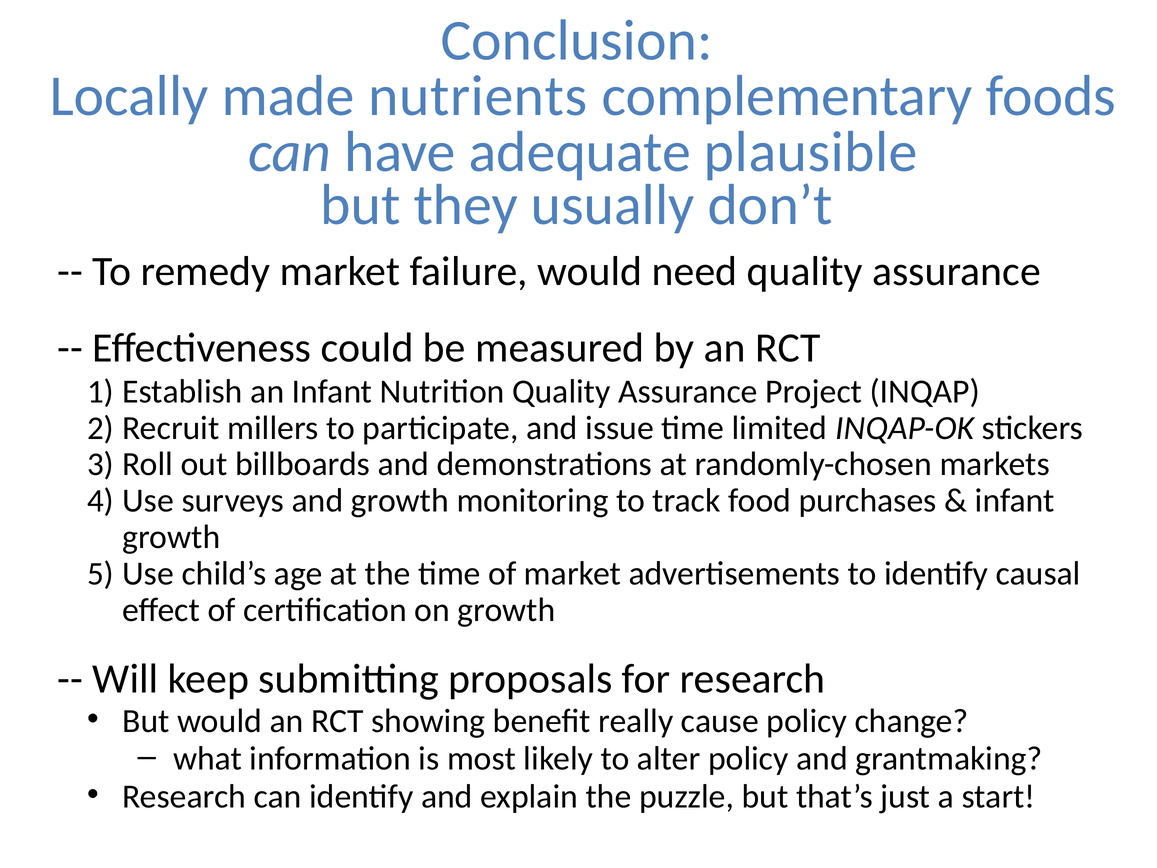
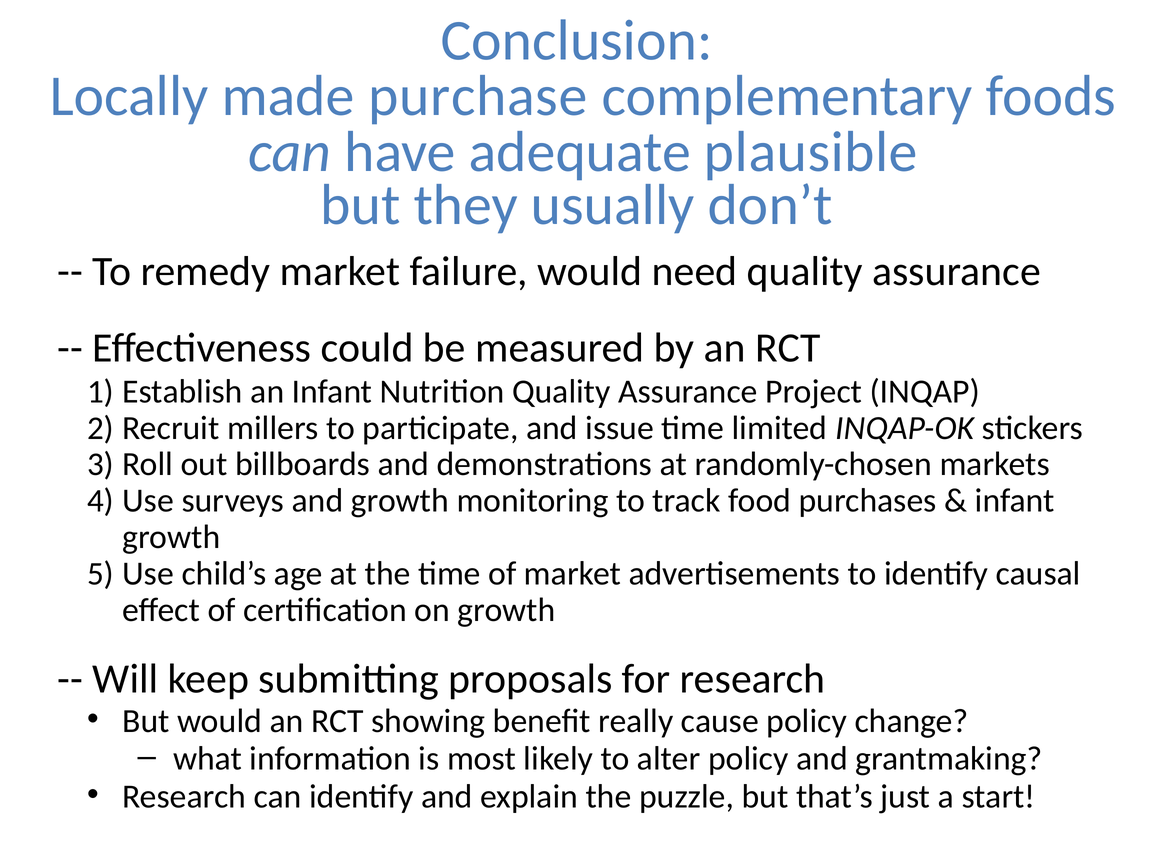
nutrients: nutrients -> purchase
